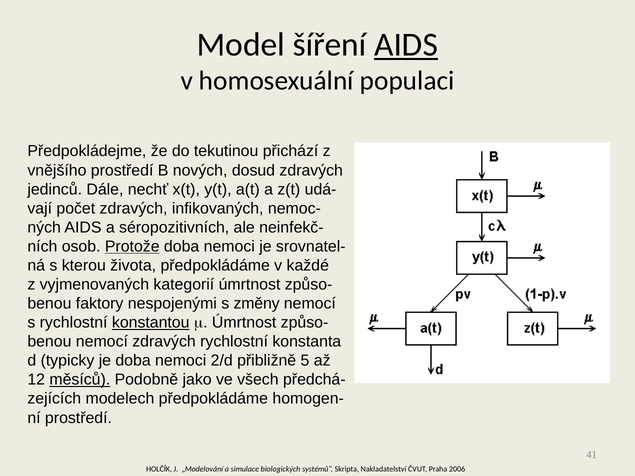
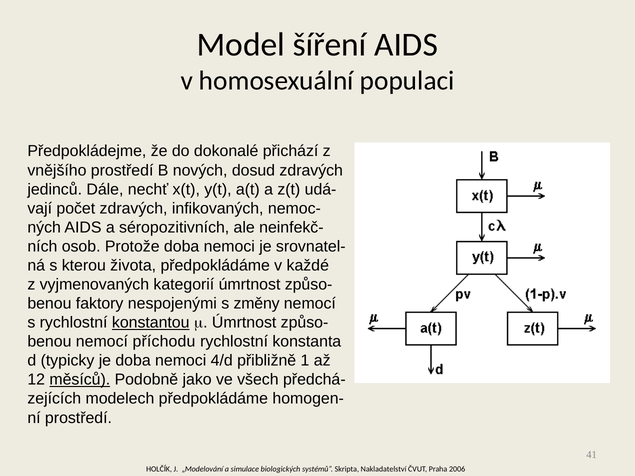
AIDS at (406, 45) underline: present -> none
tekutinou: tekutinou -> dokonalé
Protože underline: present -> none
nemocí zdravých: zdravých -> příchodu
2/d: 2/d -> 4/d
5: 5 -> 1
